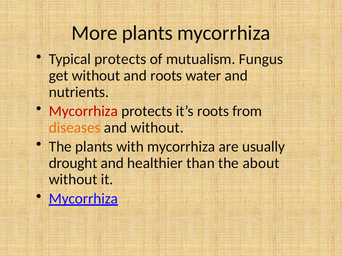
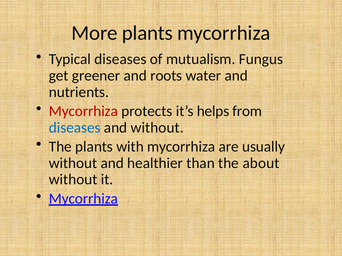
Typical protects: protects -> diseases
get without: without -> greener
it’s roots: roots -> helps
diseases at (75, 128) colour: orange -> blue
drought at (73, 163): drought -> without
